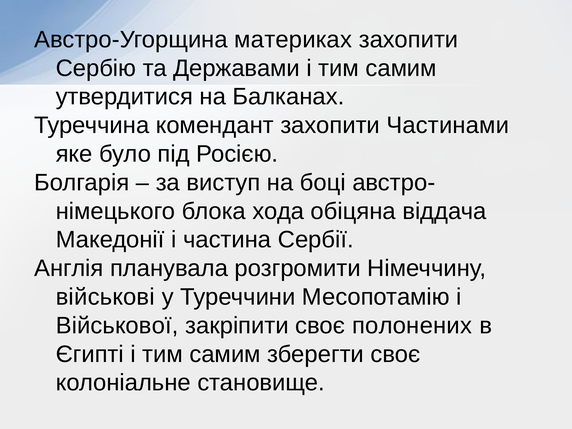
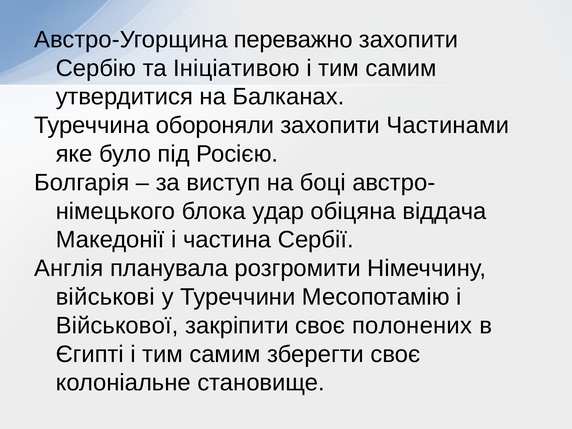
материках: материках -> переважно
Державами: Державами -> Ініціативою
комендант: комендант -> обороняли
хода: хода -> удар
